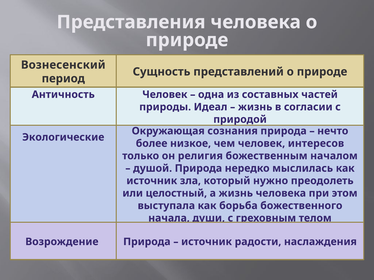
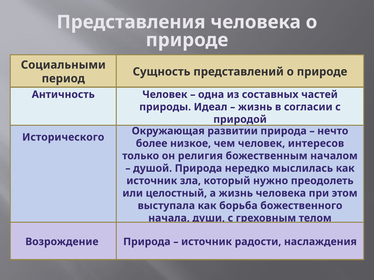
Вознесенский: Вознесенский -> Социальными
сознания: сознания -> развитии
Экологические: Экологические -> Исторического
